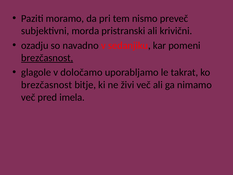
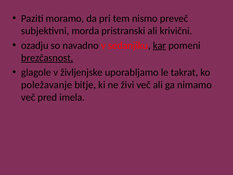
kar underline: none -> present
določamo: določamo -> življenjske
brezčasnost at (47, 85): brezčasnost -> poležavanje
